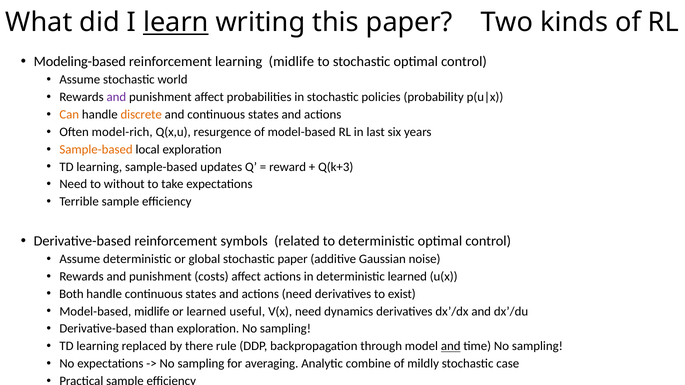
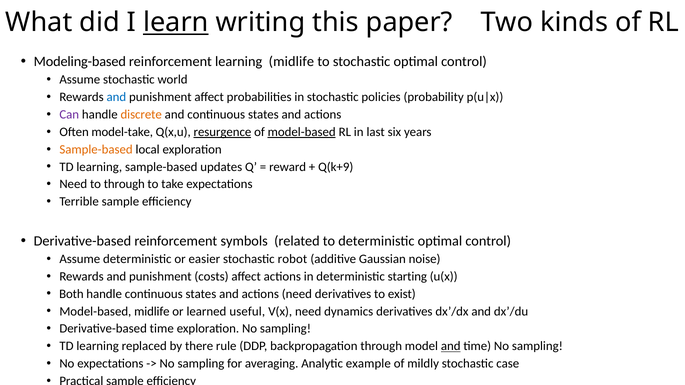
and at (116, 97) colour: purple -> blue
Can colour: orange -> purple
model-rich: model-rich -> model-take
resurgence underline: none -> present
model-based at (302, 132) underline: none -> present
Q(k+3: Q(k+3 -> Q(k+9
to without: without -> through
global: global -> easier
stochastic paper: paper -> robot
deterministic learned: learned -> starting
Derivative-based than: than -> time
combine: combine -> example
